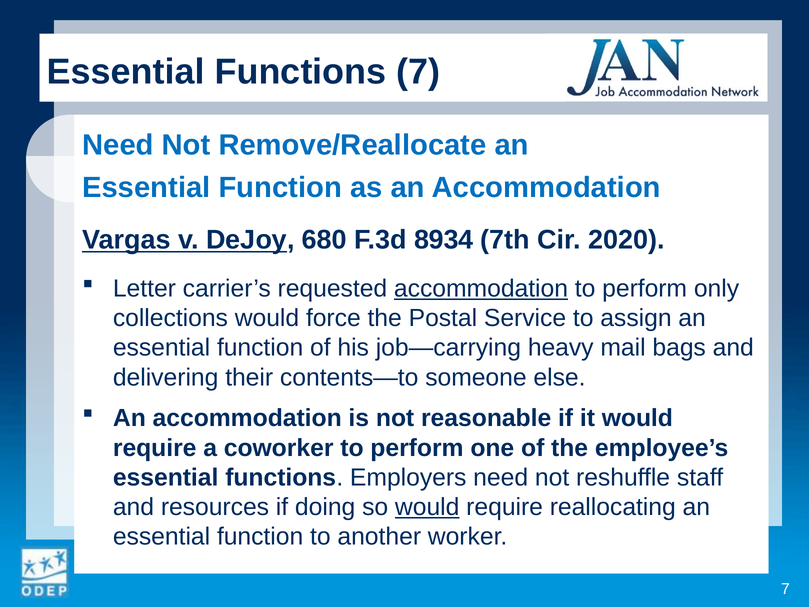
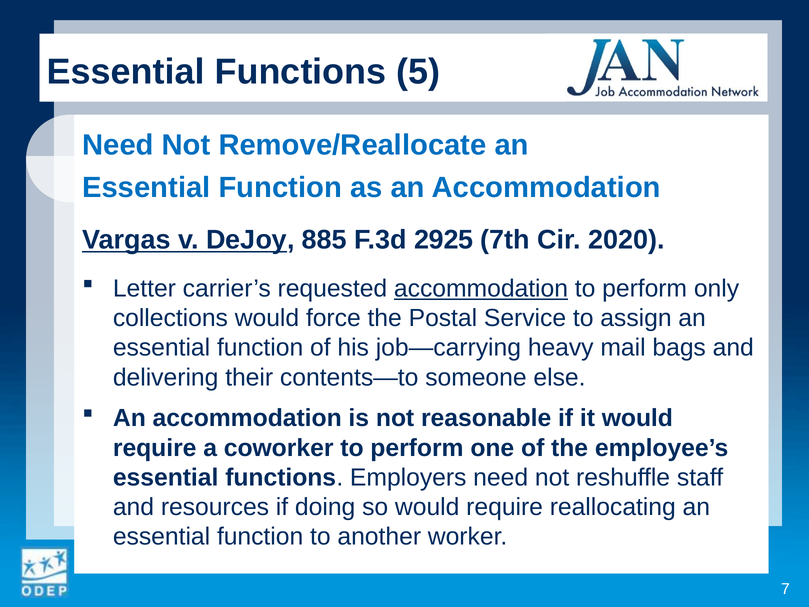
Functions 7: 7 -> 5
680: 680 -> 885
8934: 8934 -> 2925
would at (427, 507) underline: present -> none
